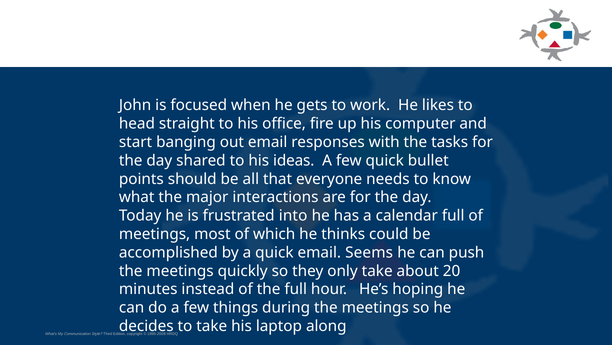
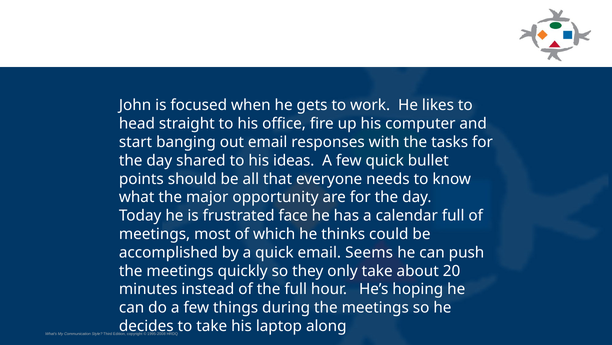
interactions: interactions -> opportunity
into: into -> face
